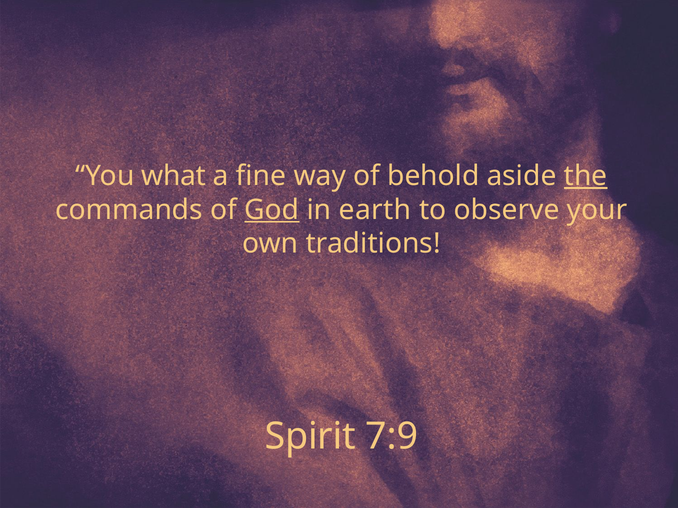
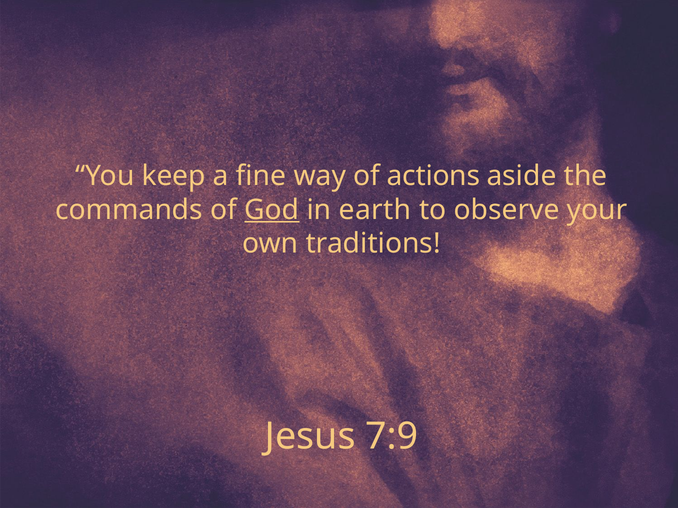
what: what -> keep
behold: behold -> actions
the underline: present -> none
Spirit: Spirit -> Jesus
